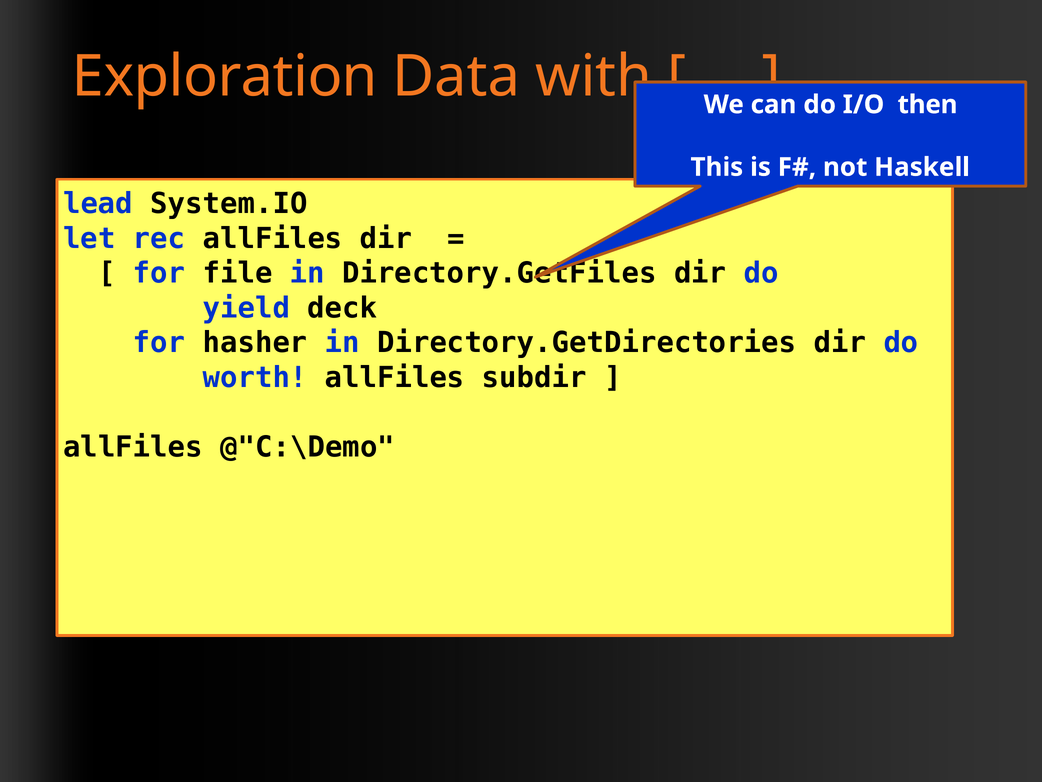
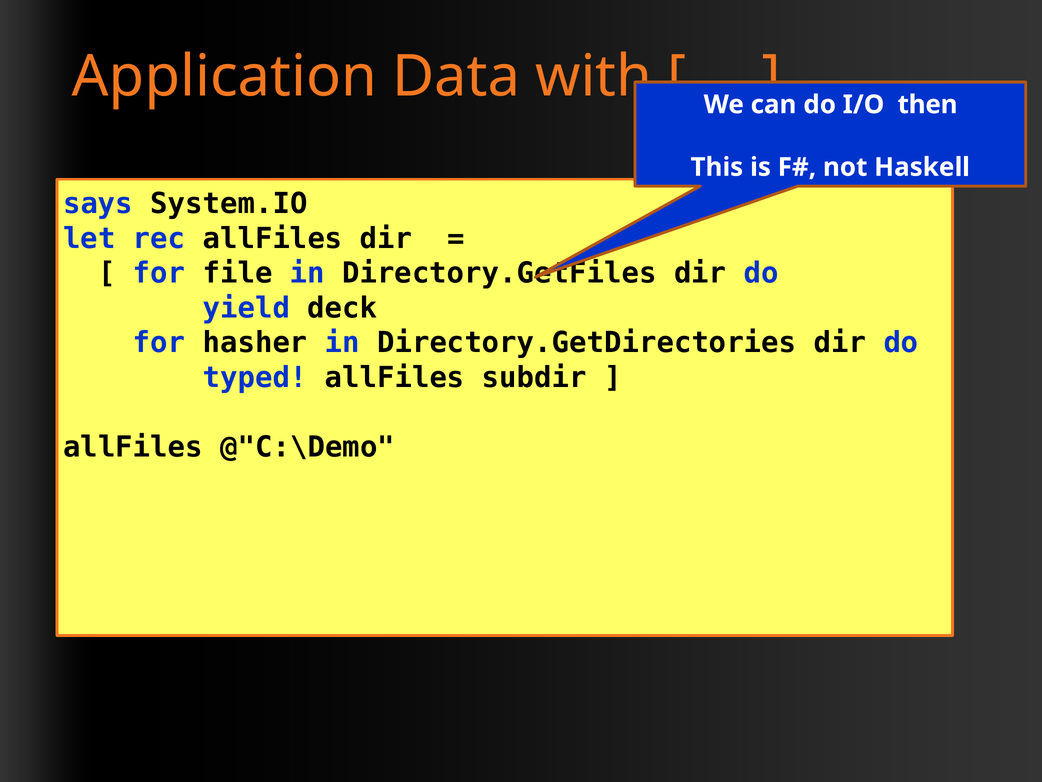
Exploration: Exploration -> Application
lead: lead -> says
worth: worth -> typed
